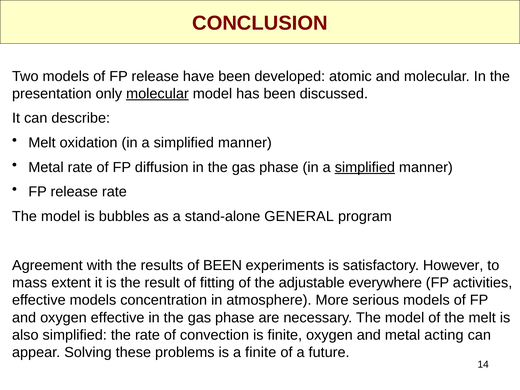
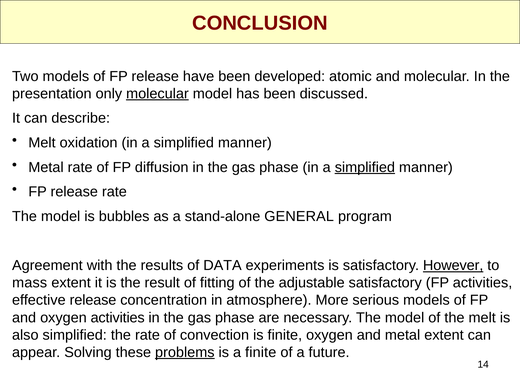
of BEEN: BEEN -> DATA
However underline: none -> present
adjustable everywhere: everywhere -> satisfactory
effective models: models -> release
oxygen effective: effective -> activities
metal acting: acting -> extent
problems underline: none -> present
